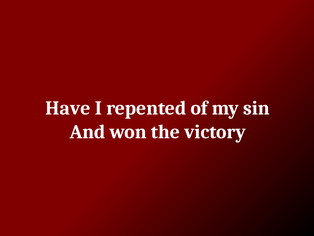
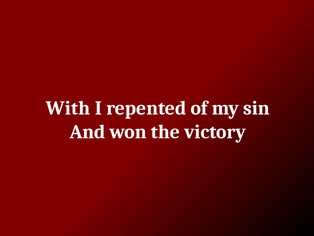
Have: Have -> With
